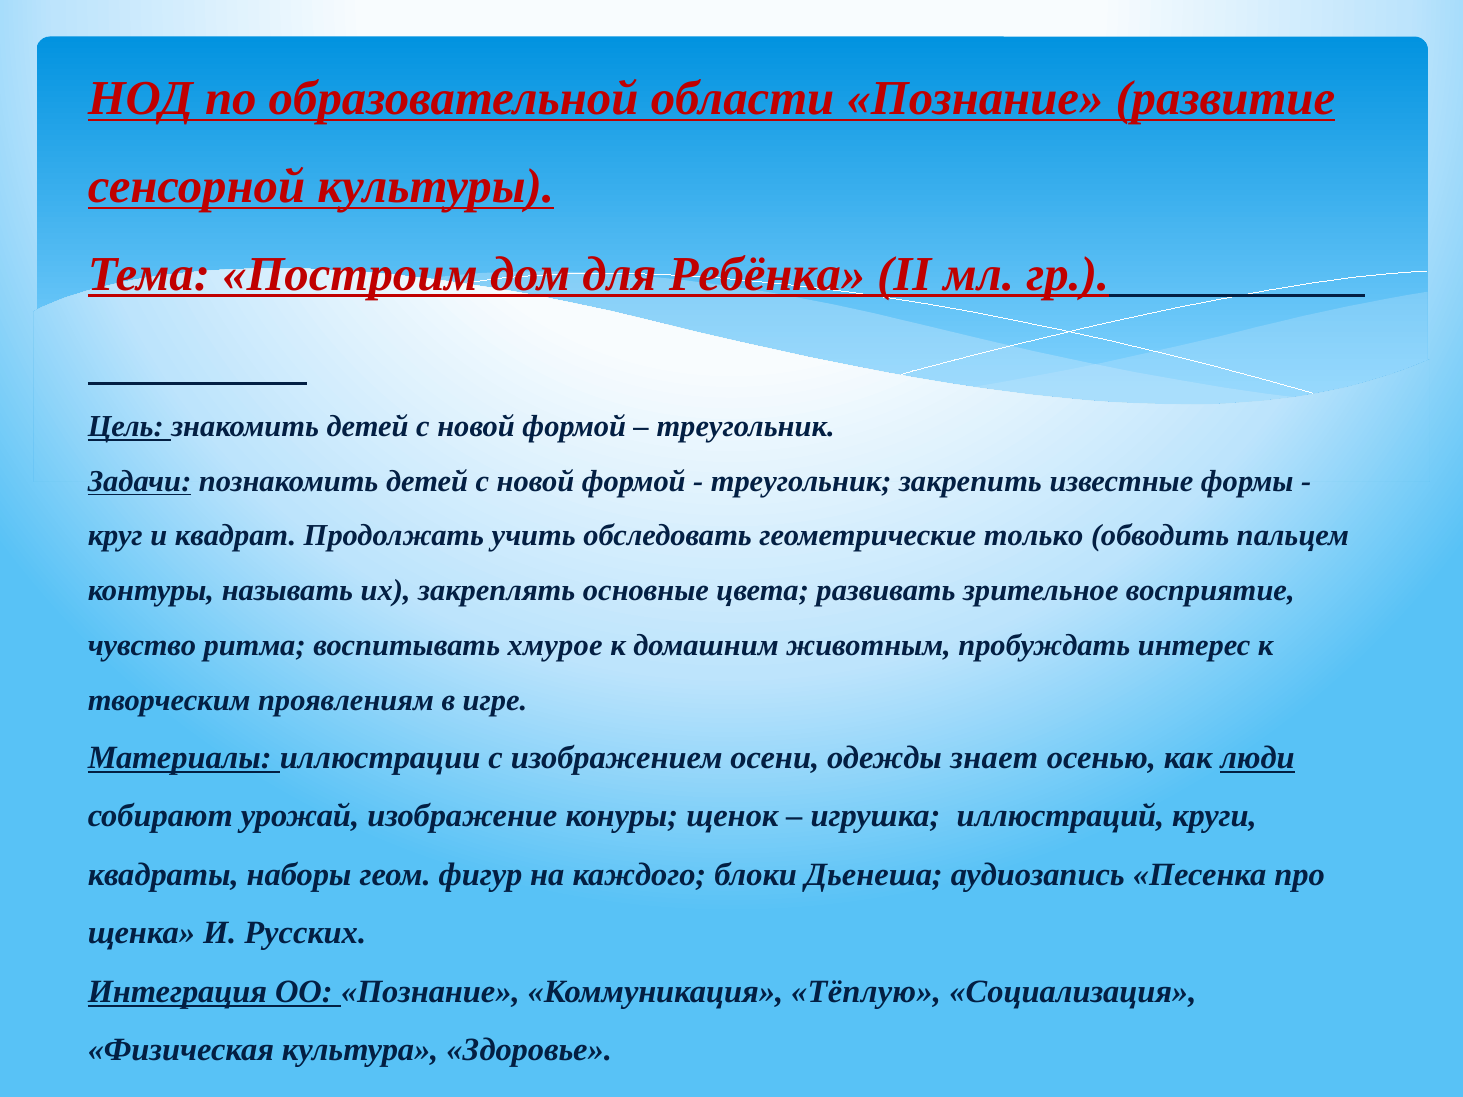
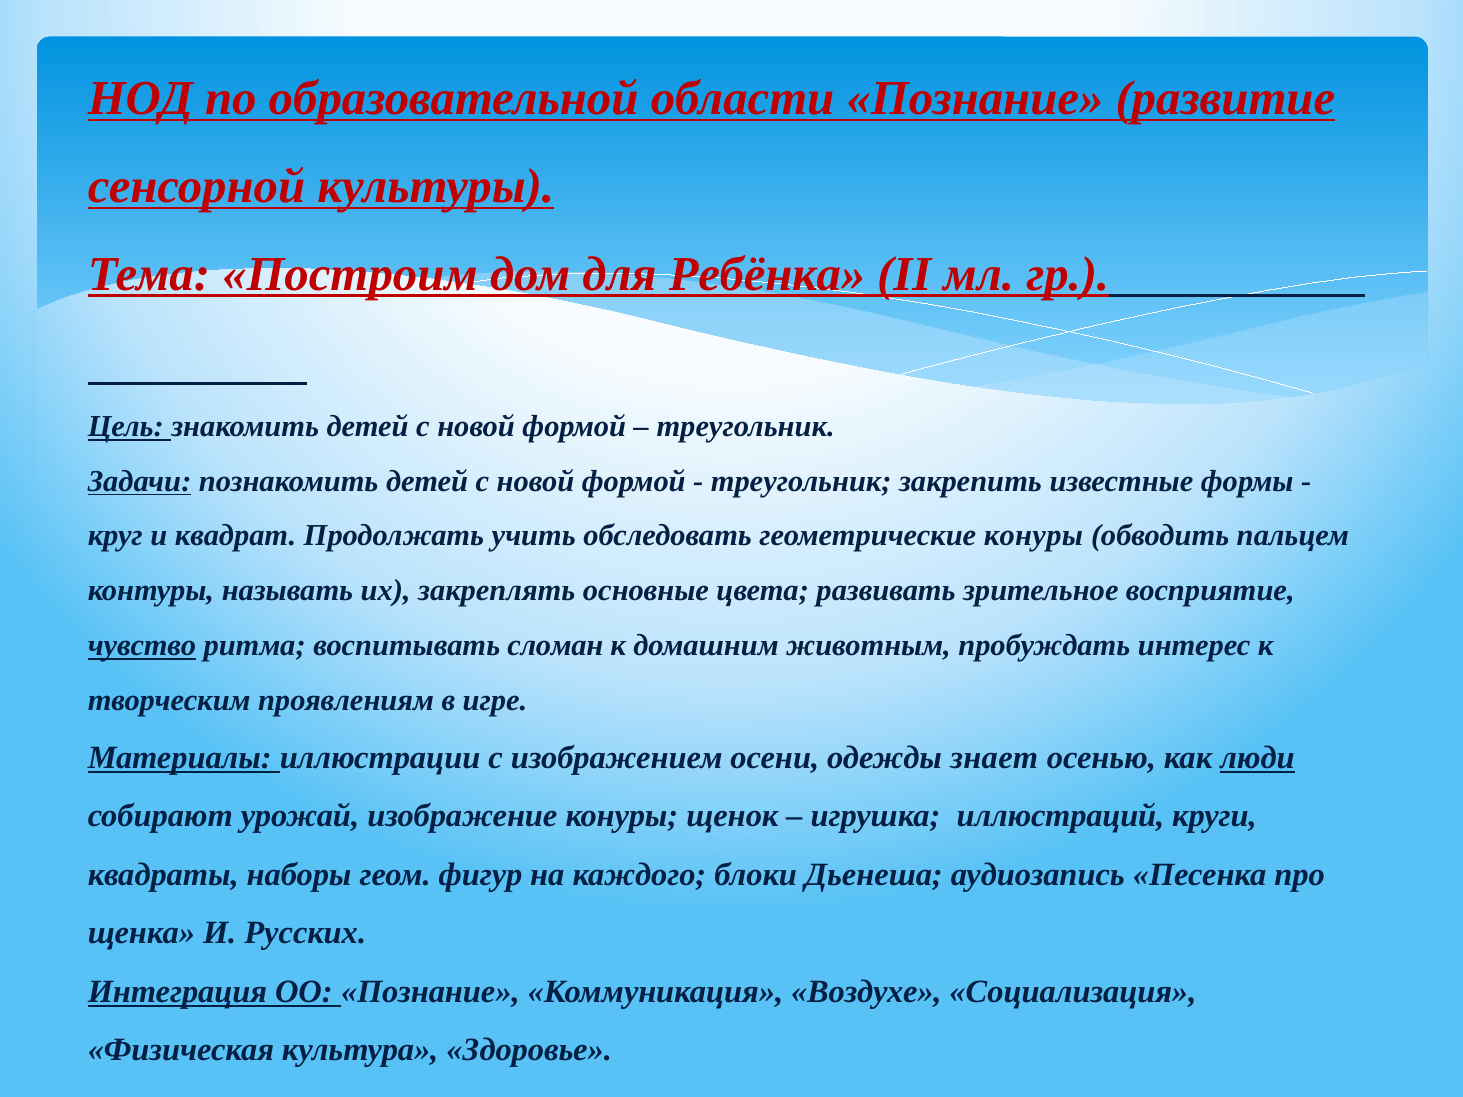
геометрические только: только -> конуры
чувство underline: none -> present
хмурое: хмурое -> сломан
Тёплую: Тёплую -> Воздухе
